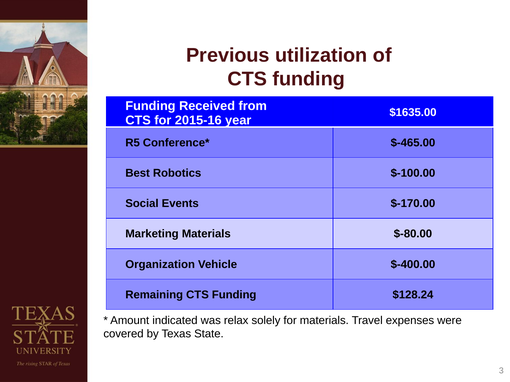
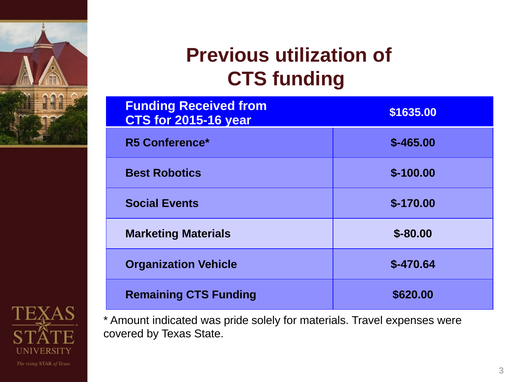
$-400.00: $-400.00 -> $-470.64
$128.24: $128.24 -> $620.00
relax: relax -> pride
